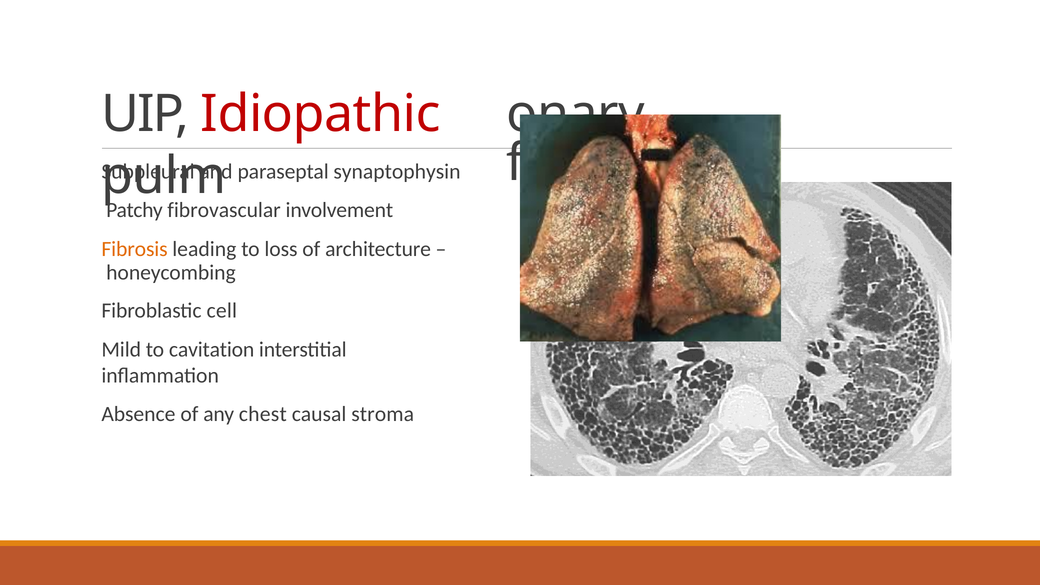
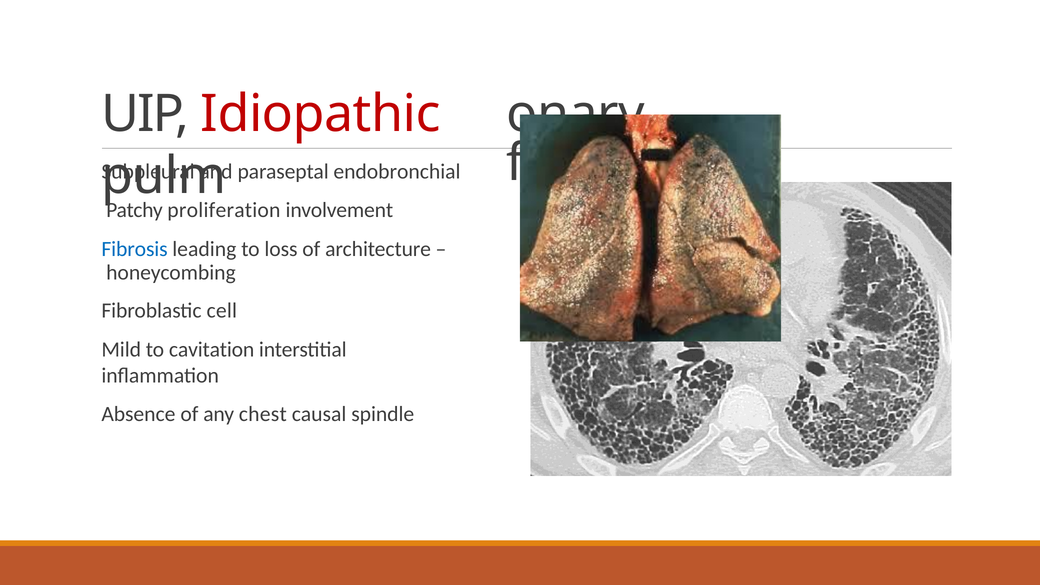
synaptophysin: synaptophysin -> endobronchial
fibrovascular: fibrovascular -> proliferation
Fibrosis at (135, 249) colour: orange -> blue
stroma: stroma -> spindle
